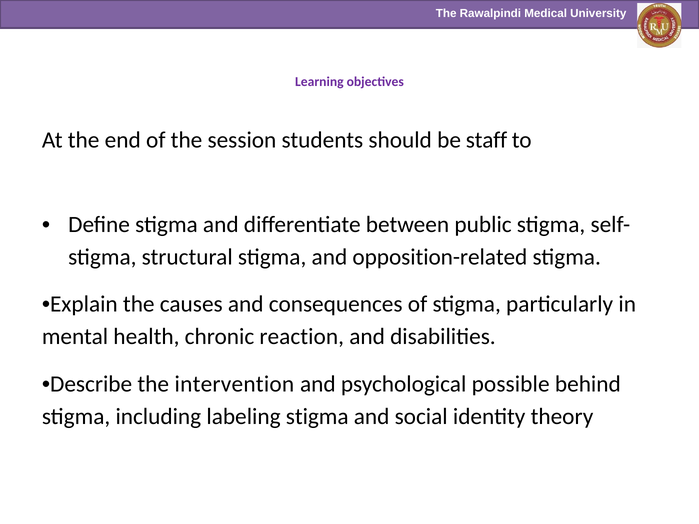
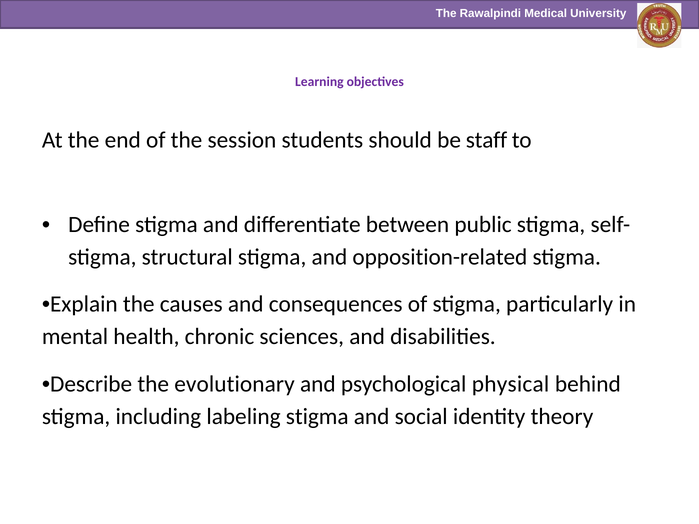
reaction: reaction -> sciences
intervention: intervention -> evolutionary
possible: possible -> physical
